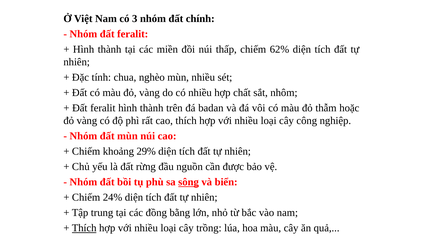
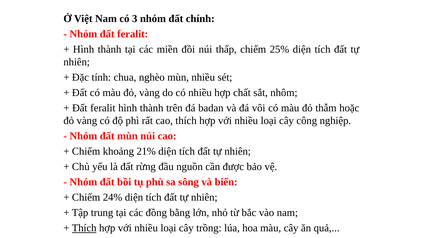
62%: 62% -> 25%
29%: 29% -> 21%
sông underline: present -> none
